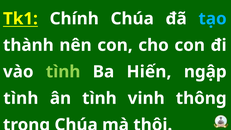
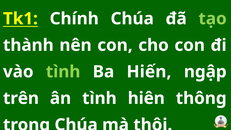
tạo colour: light blue -> light green
tình at (21, 98): tình -> trên
vinh: vinh -> hiên
